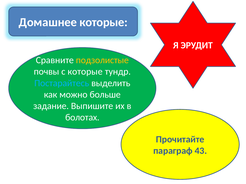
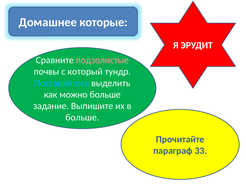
подзолистые colour: yellow -> pink
с которые: которые -> который
болотах at (82, 118): болотах -> больше
43: 43 -> 33
